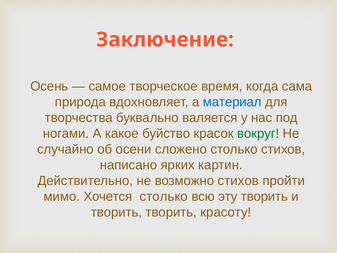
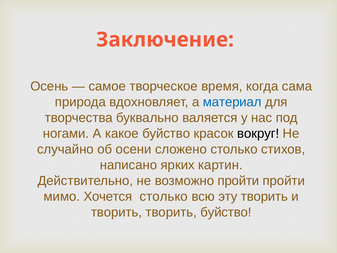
вокруг colour: green -> black
возможно стихов: стихов -> пройти
творить красоту: красоту -> буйство
